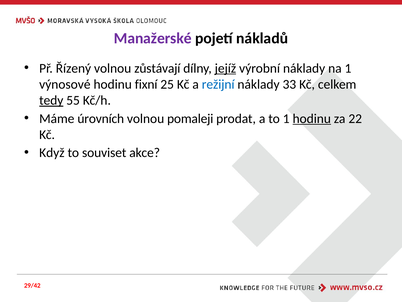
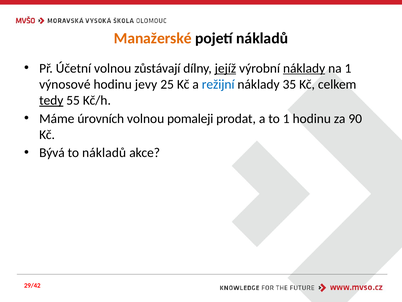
Manažerské colour: purple -> orange
Řízený: Řízený -> Účetní
náklady at (304, 68) underline: none -> present
fixní: fixní -> jevy
33: 33 -> 35
hodinu at (312, 118) underline: present -> none
22: 22 -> 90
Když: Když -> Bývá
to souviset: souviset -> nákladů
